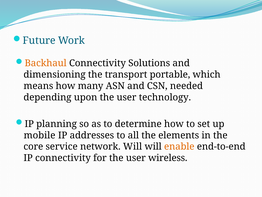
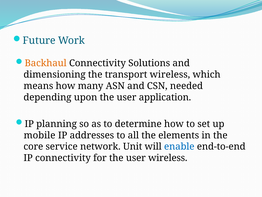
transport portable: portable -> wireless
technology: technology -> application
network Will: Will -> Unit
enable colour: orange -> blue
